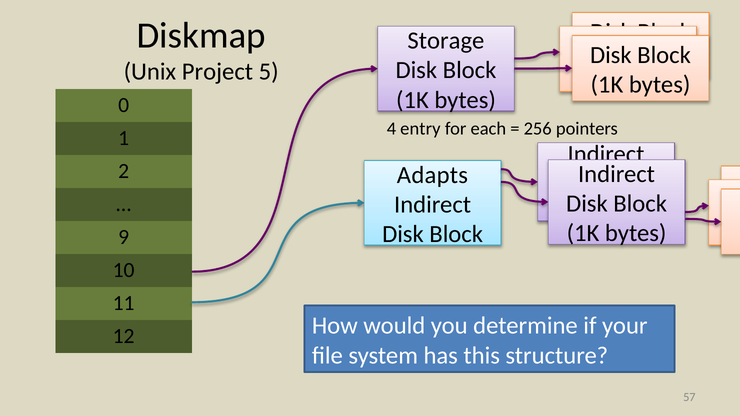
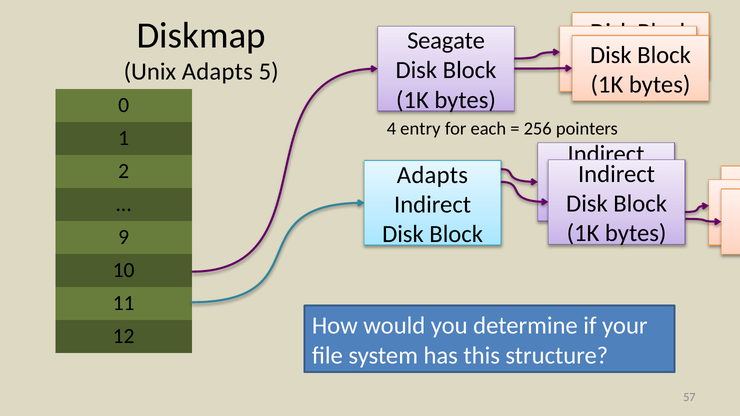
Storage: Storage -> Seagate
Unix Project: Project -> Adapts
